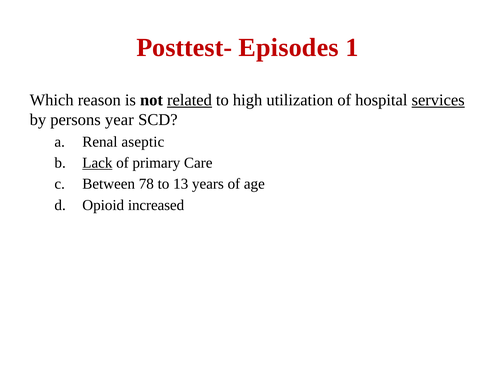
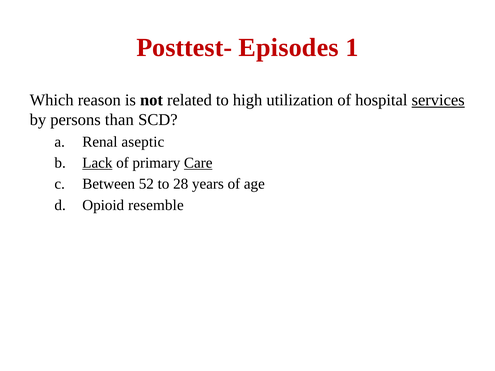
related underline: present -> none
year: year -> than
Care underline: none -> present
78: 78 -> 52
13: 13 -> 28
increased: increased -> resemble
